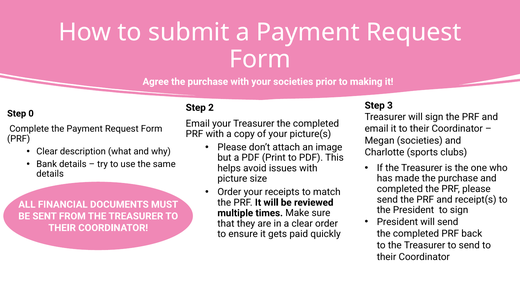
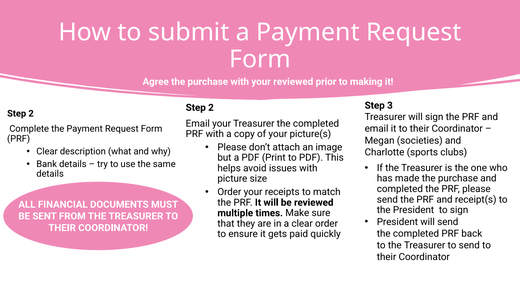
your societies: societies -> reviewed
0 at (31, 114): 0 -> 2
